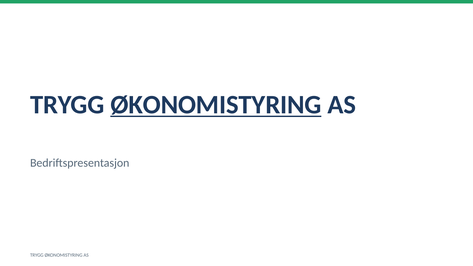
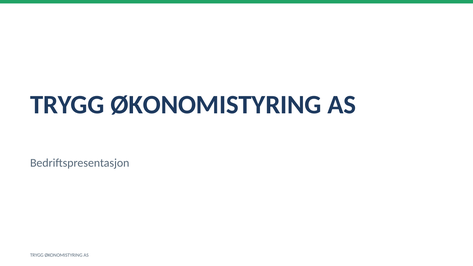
ØKONOMISTYRING at (216, 105) underline: present -> none
